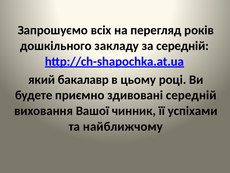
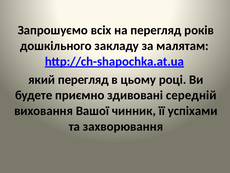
за середній: середній -> малятам
який бакалавр: бакалавр -> перегляд
найближчому: найближчому -> захворювання
